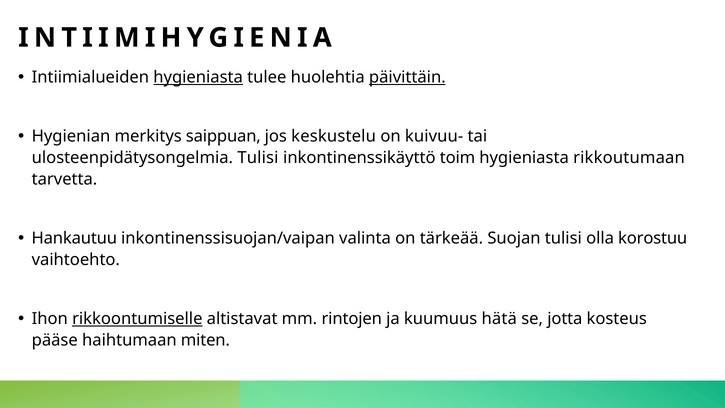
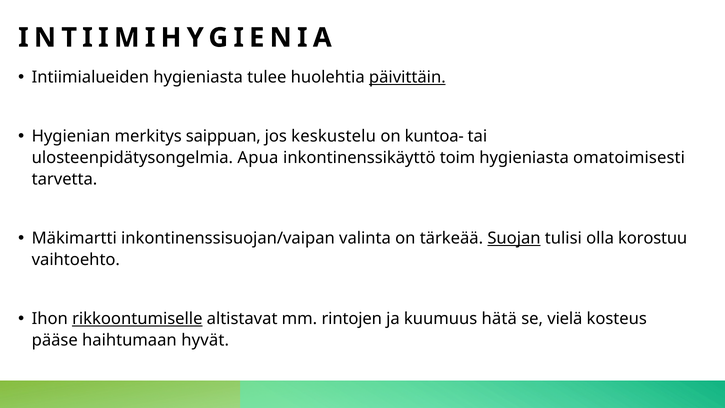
hygieniasta at (198, 77) underline: present -> none
kuivuu-: kuivuu- -> kuntoa-
ulosteenpidätysongelmia Tulisi: Tulisi -> Apua
rikkoutumaan: rikkoutumaan -> omatoimisesti
Hankautuu: Hankautuu -> Mäkimartti
Suojan underline: none -> present
jotta: jotta -> vielä
miten: miten -> hyvät
